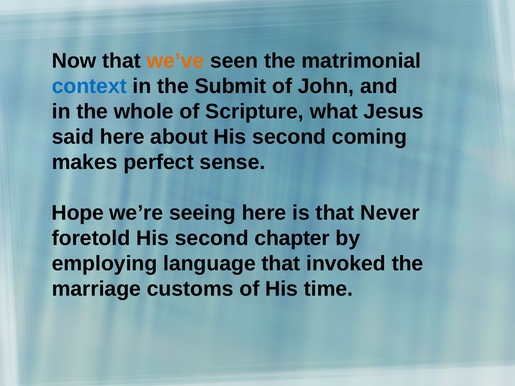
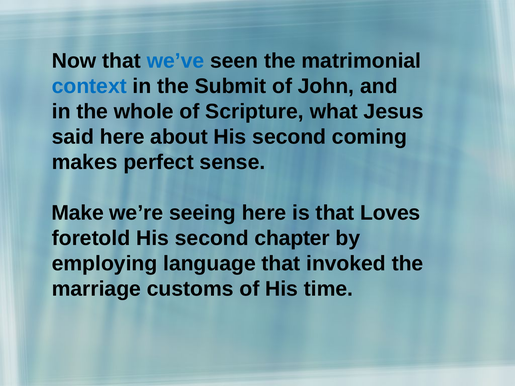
we’ve colour: orange -> blue
Hope: Hope -> Make
Never: Never -> Loves
